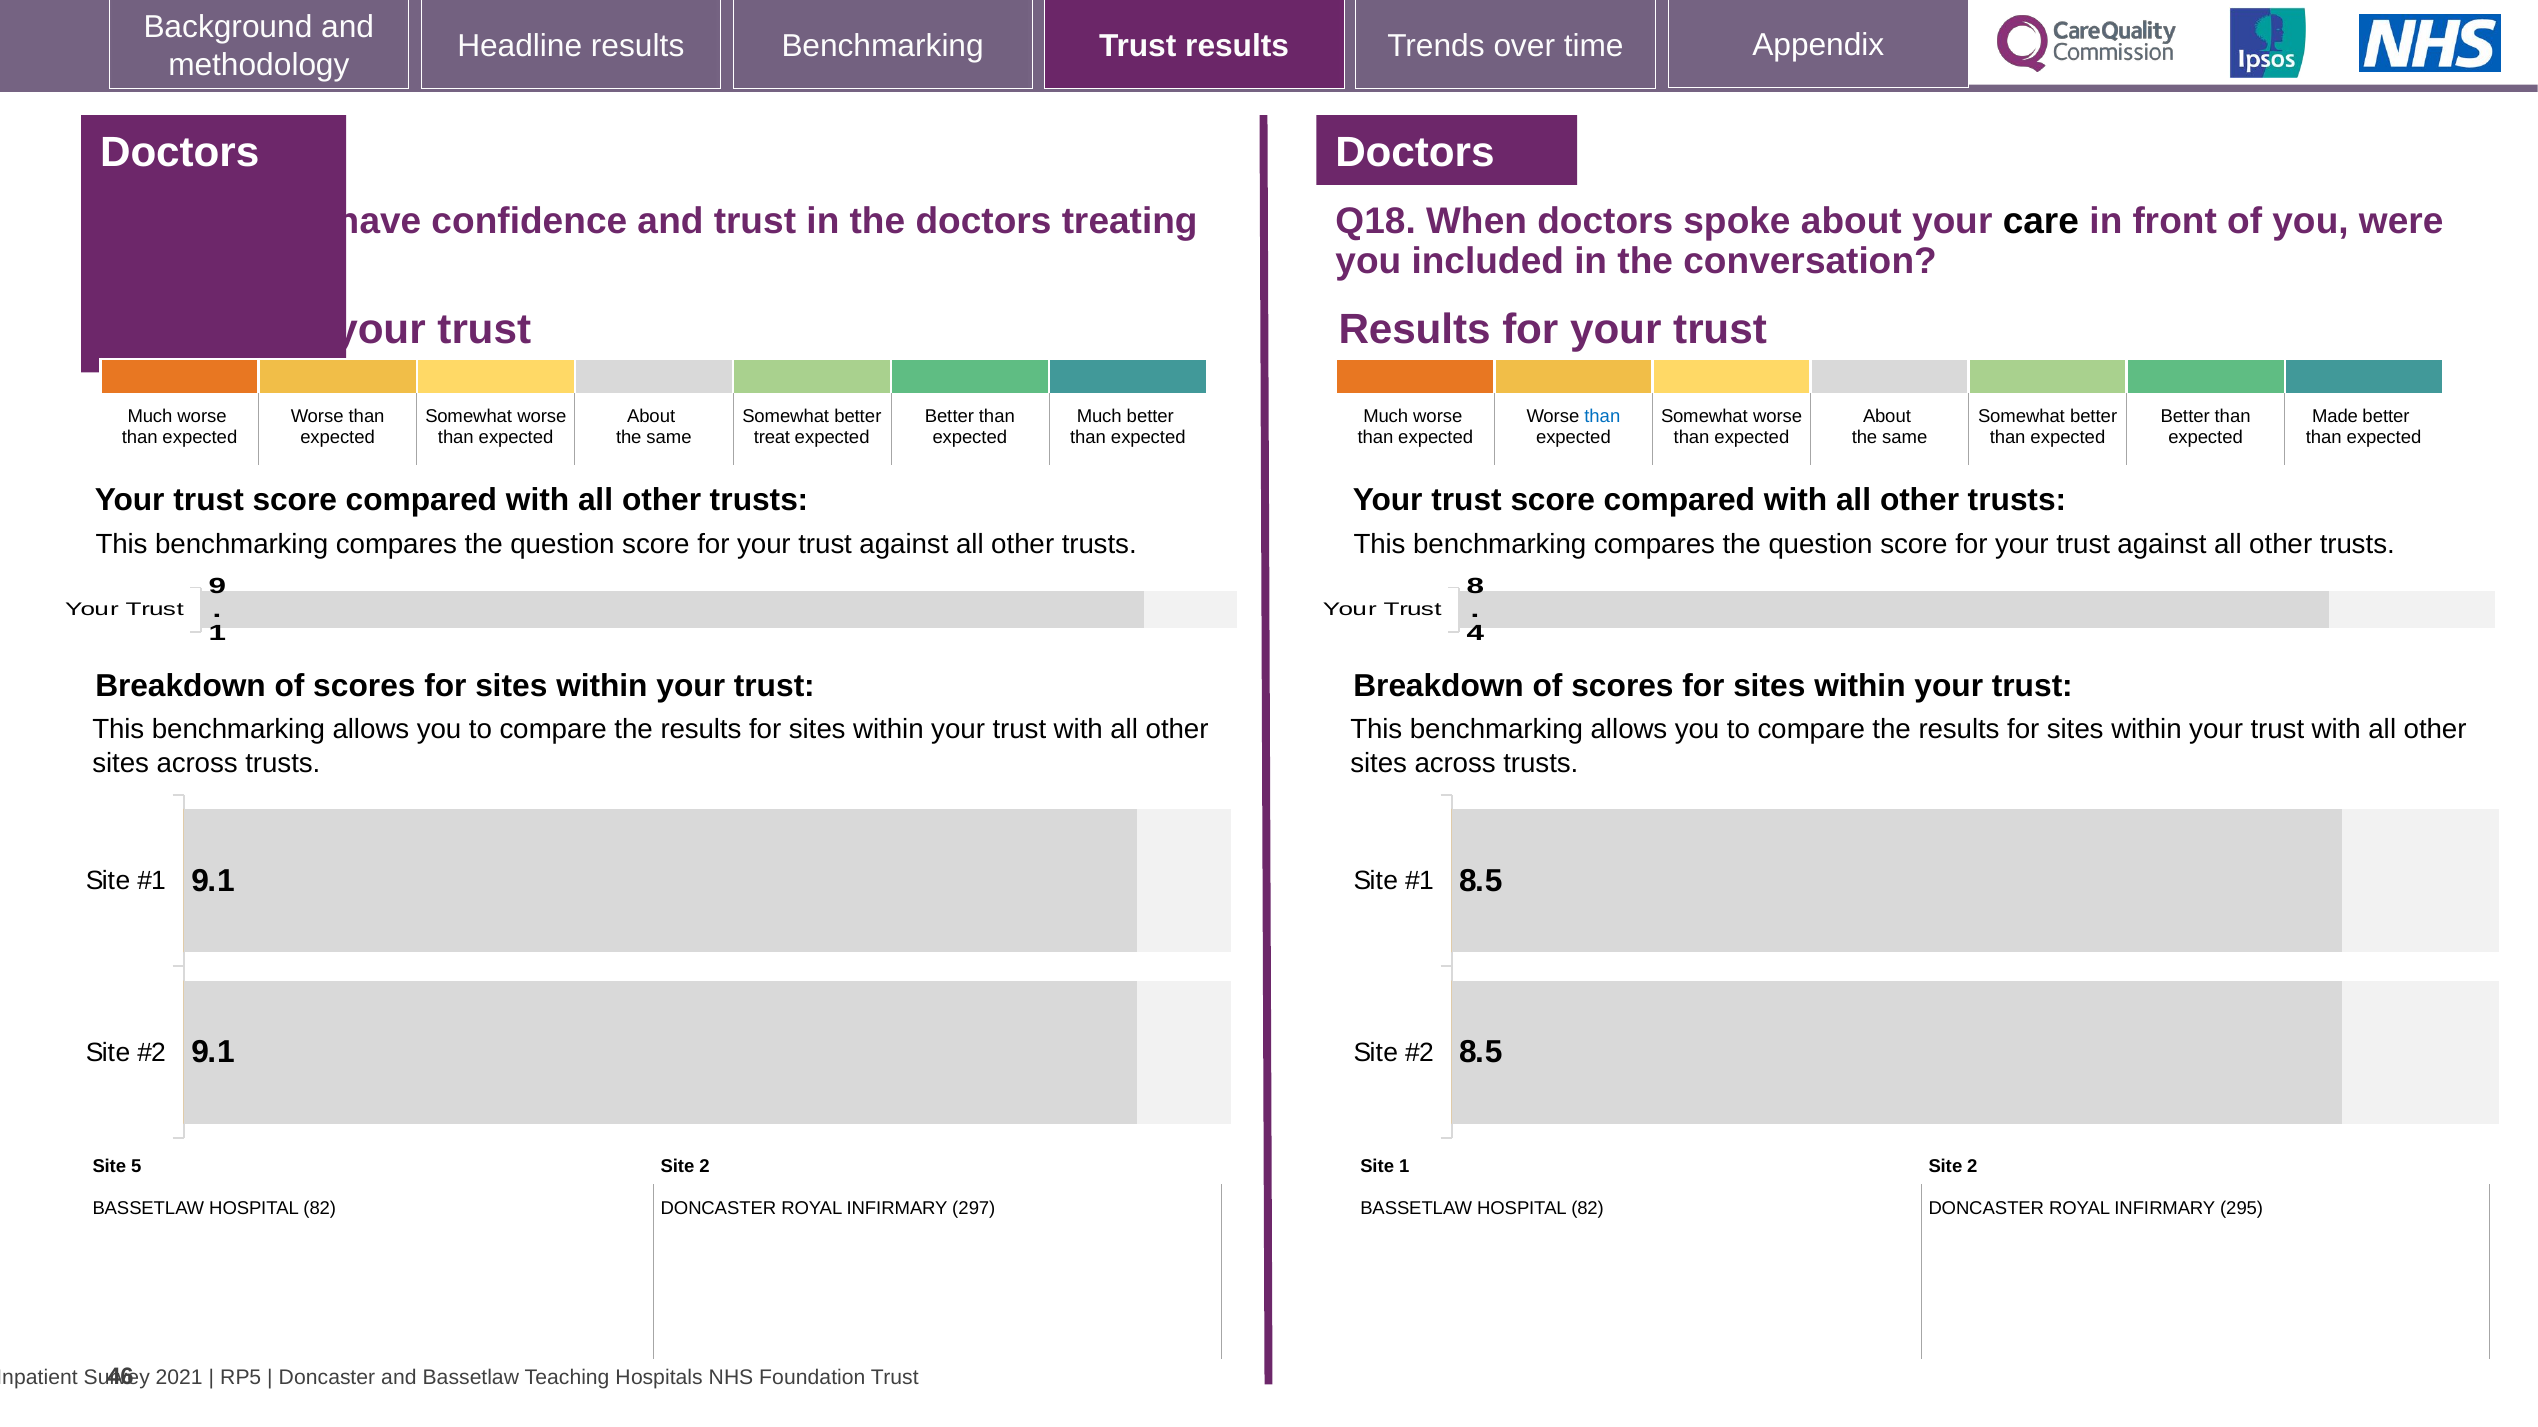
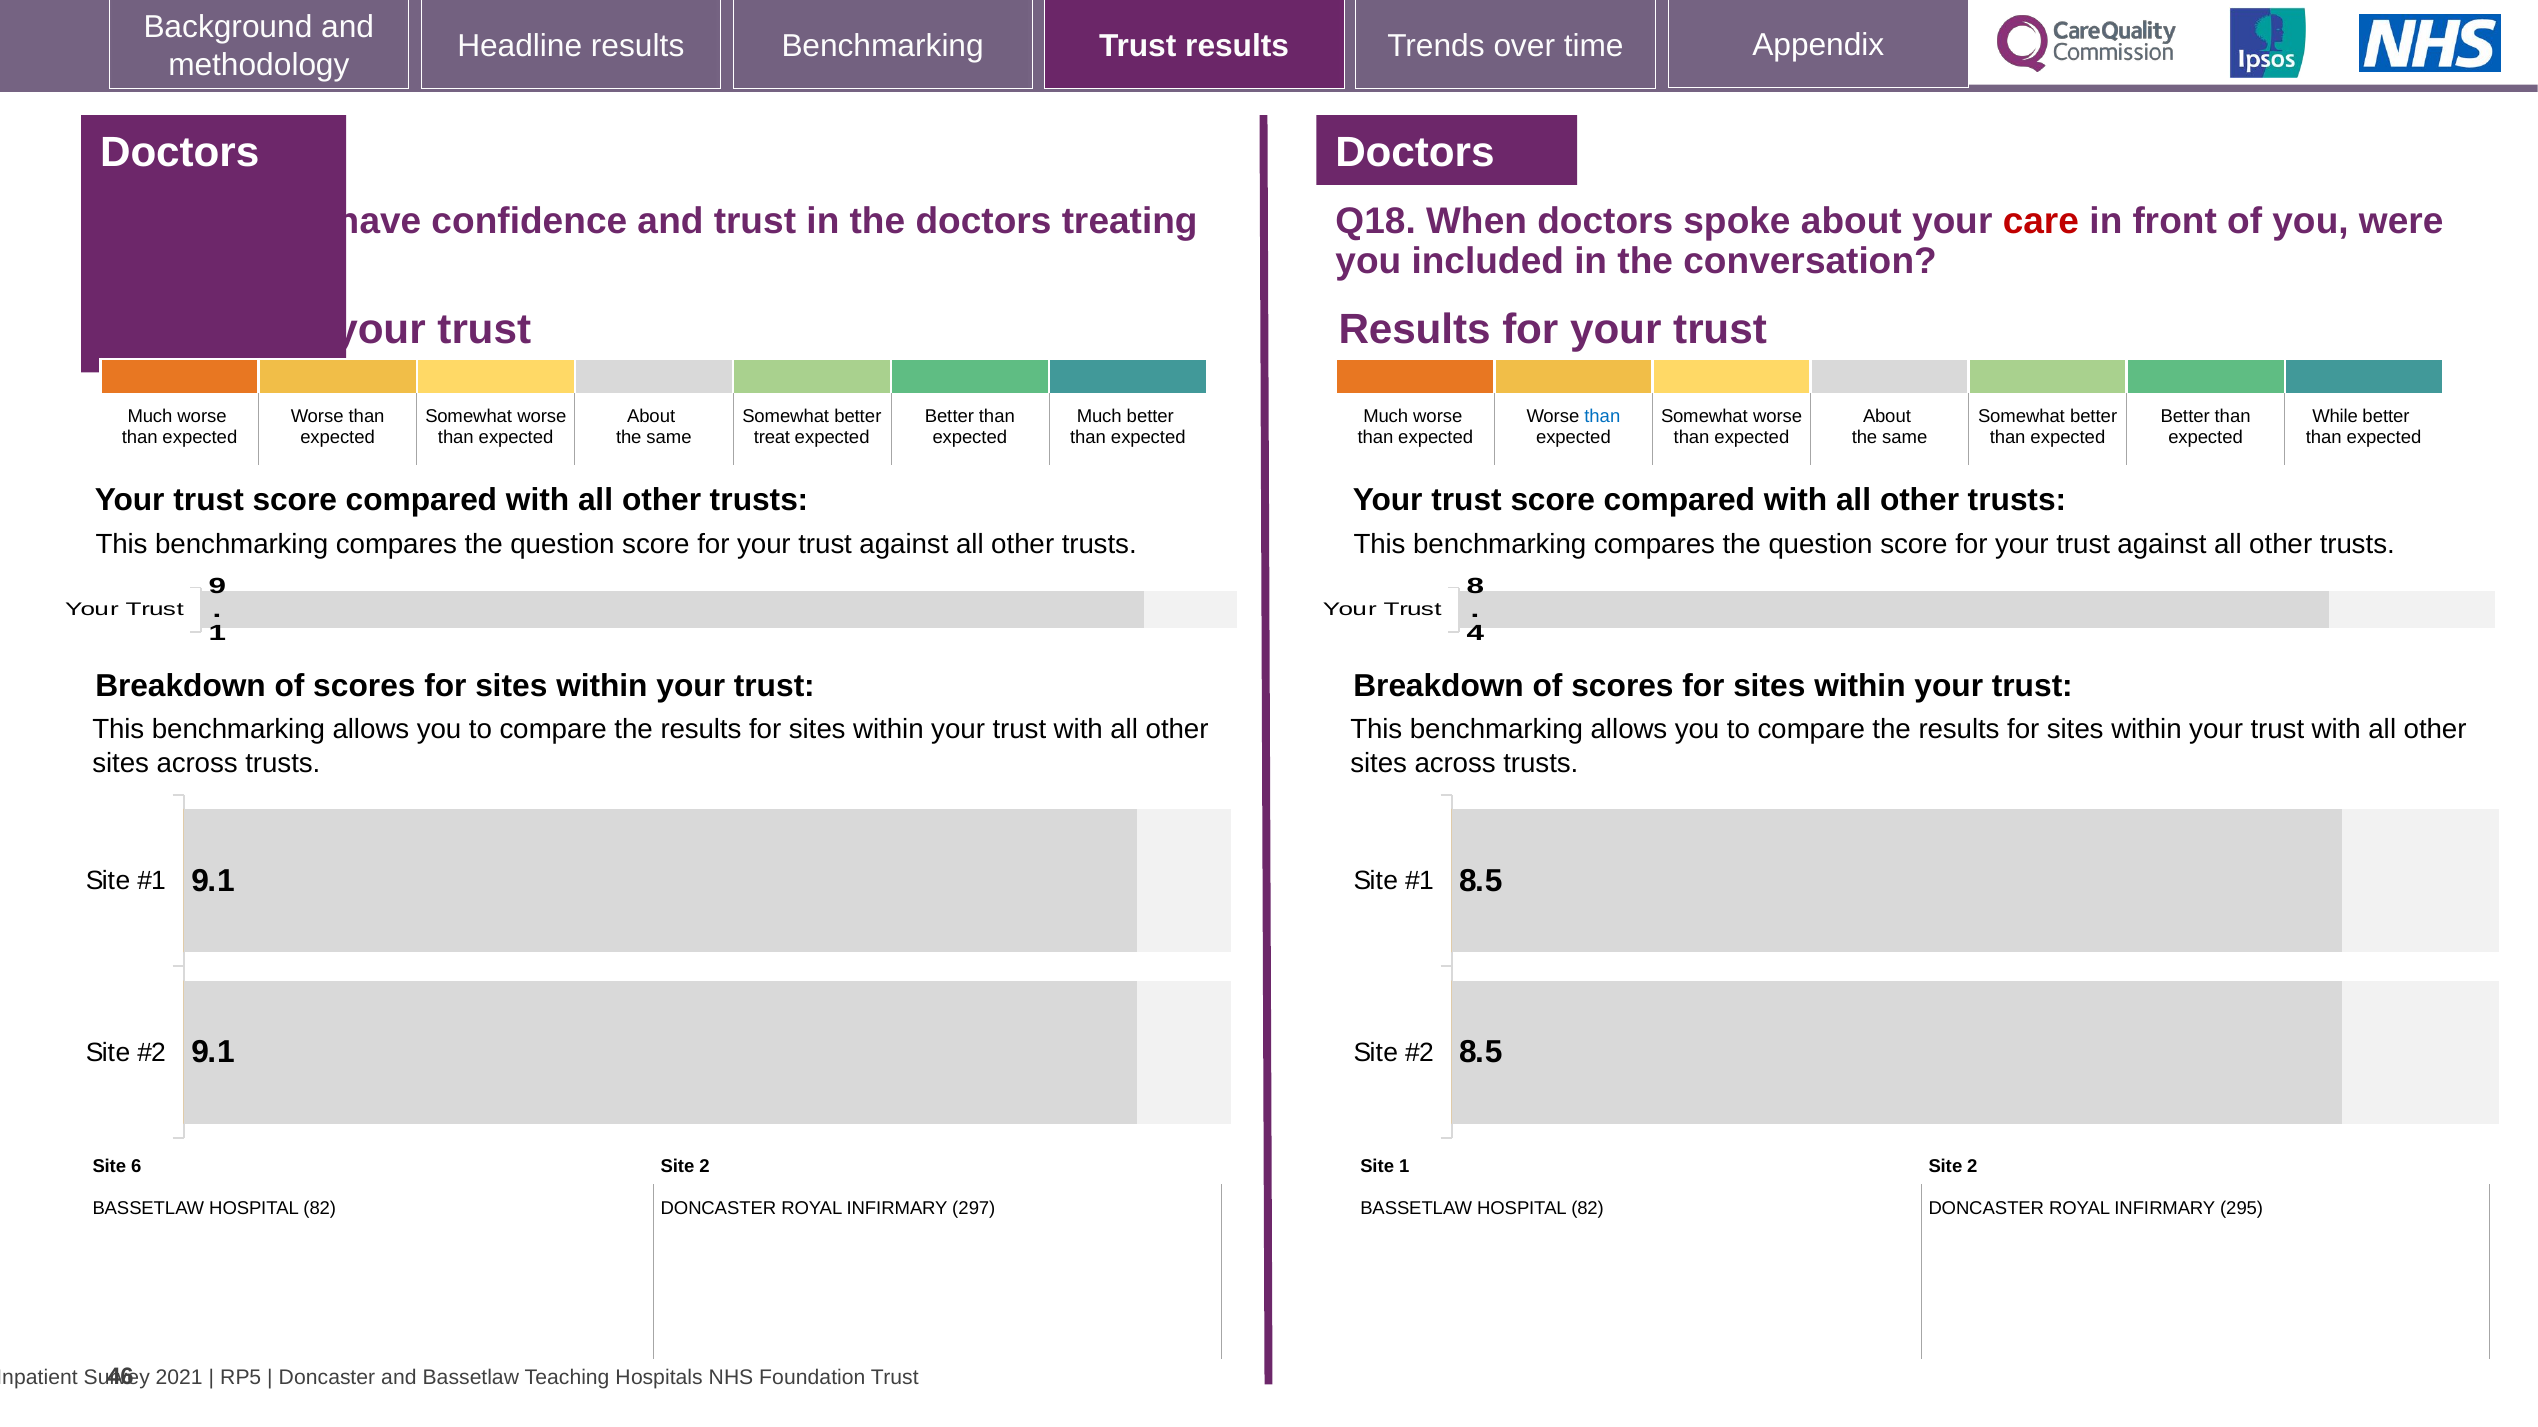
care colour: black -> red
Made: Made -> While
5: 5 -> 6
